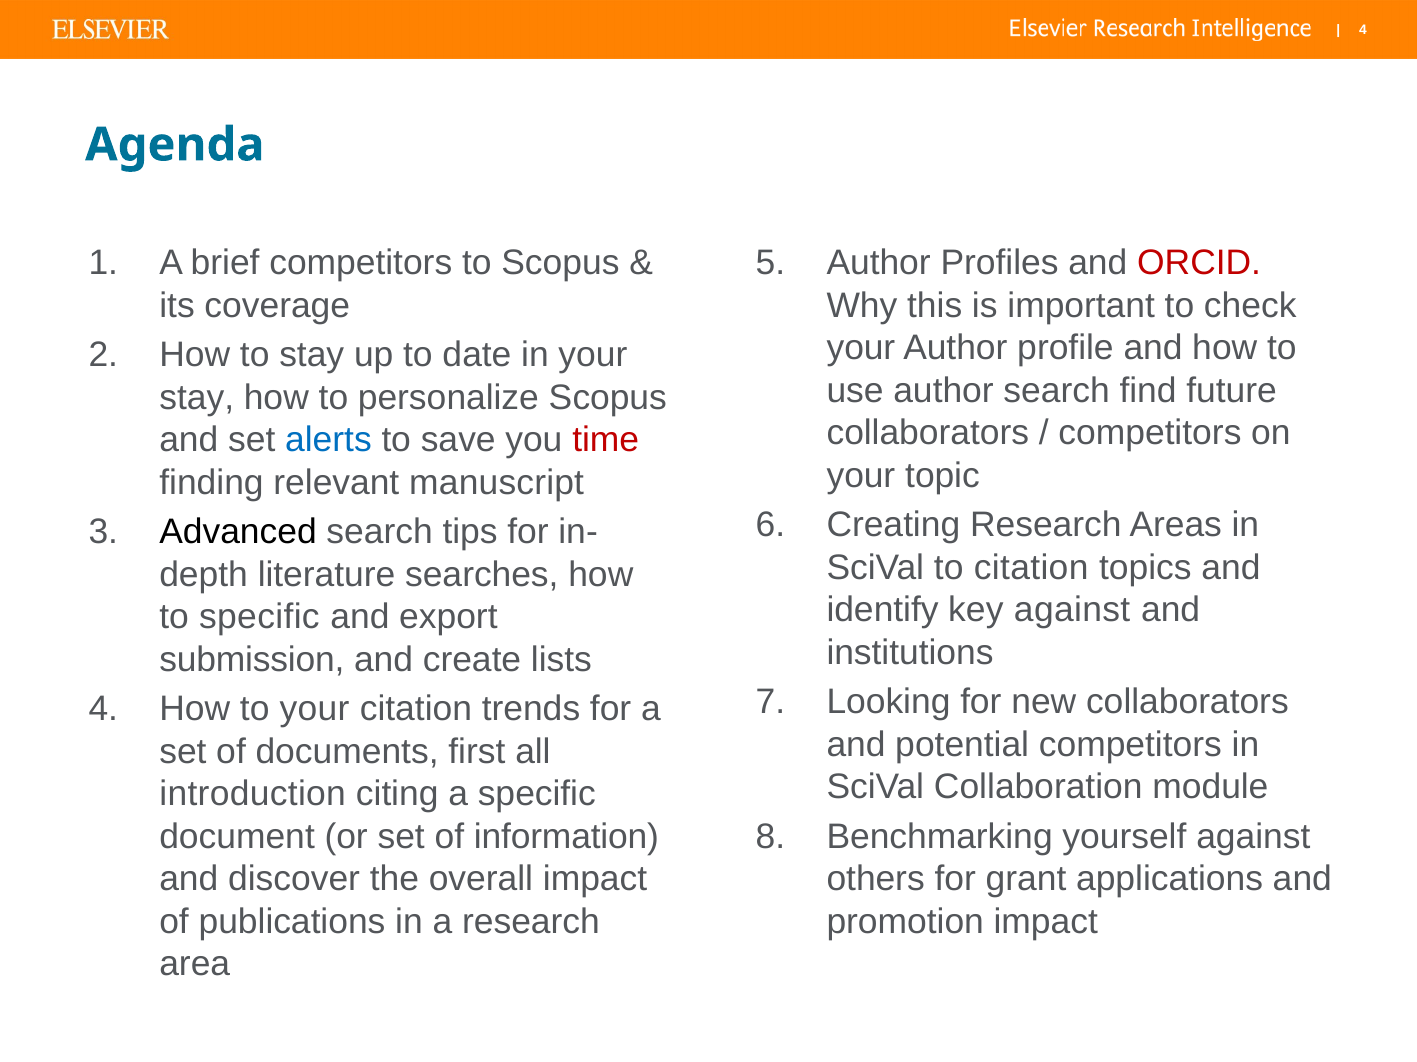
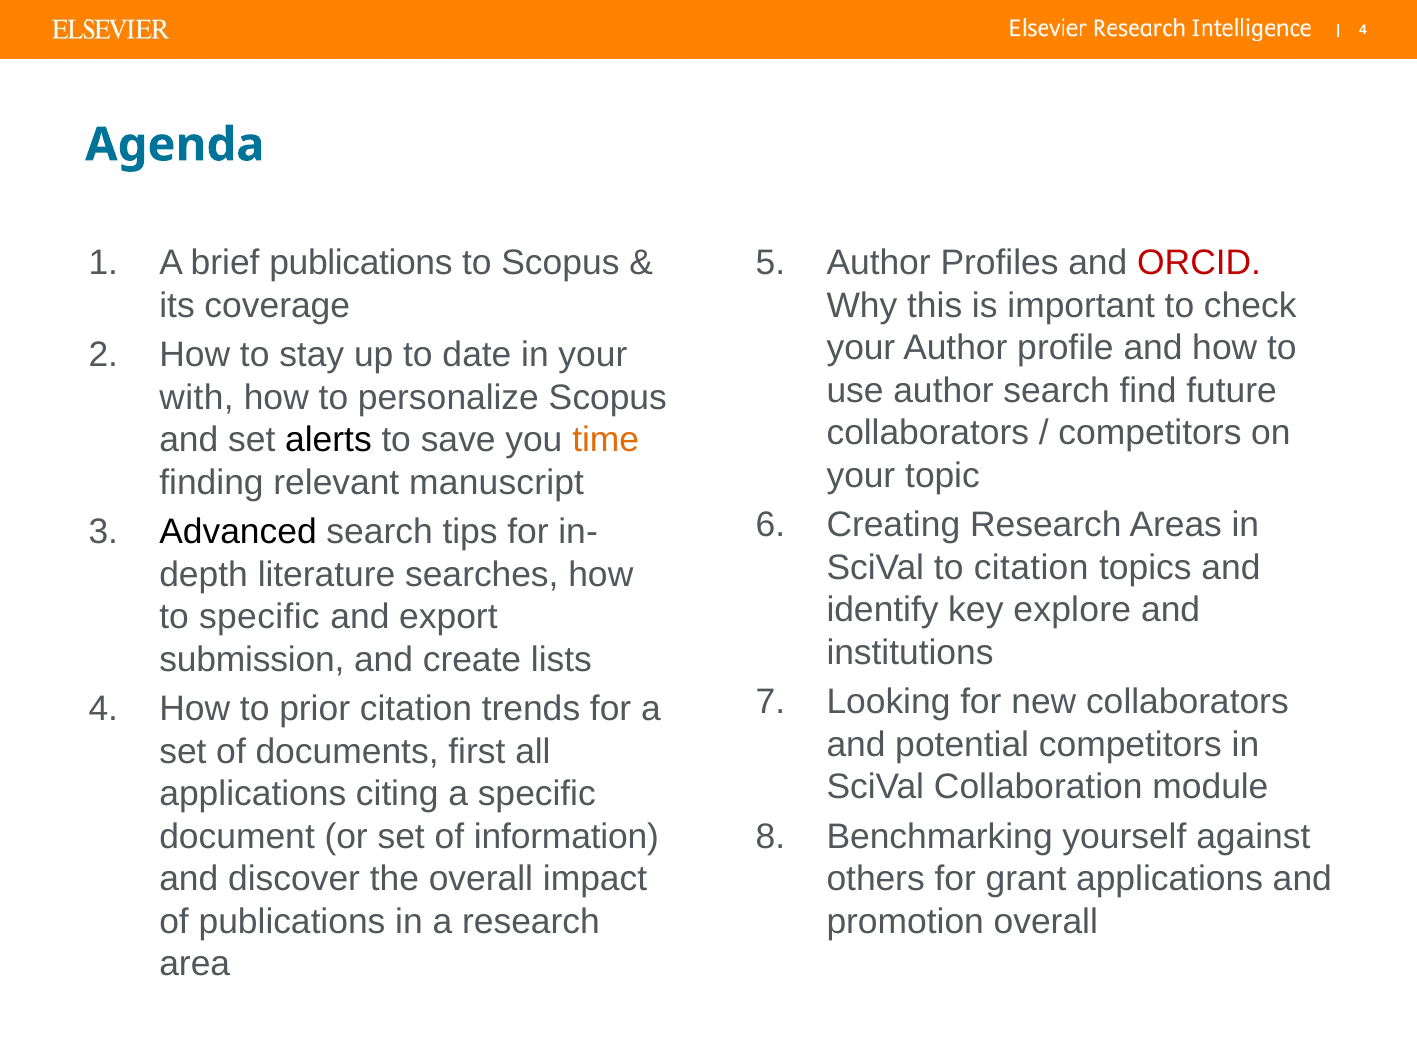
brief competitors: competitors -> publications
stay at (197, 398): stay -> with
alerts colour: blue -> black
time colour: red -> orange
key against: against -> explore
to your: your -> prior
introduction at (253, 795): introduction -> applications
promotion impact: impact -> overall
